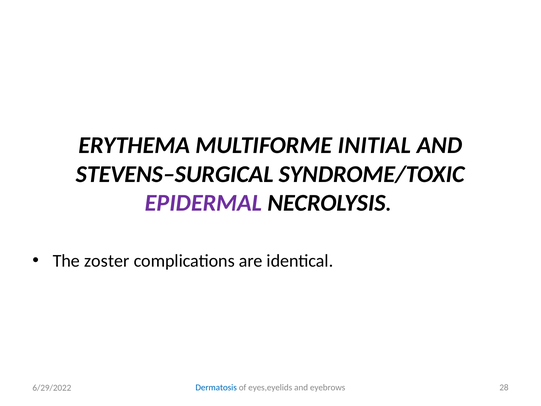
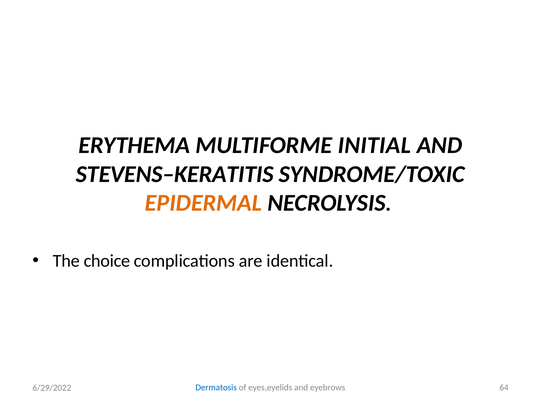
STEVENS–SURGICAL: STEVENS–SURGICAL -> STEVENS–KERATITIS
EPIDERMAL colour: purple -> orange
zoster: zoster -> choice
28: 28 -> 64
